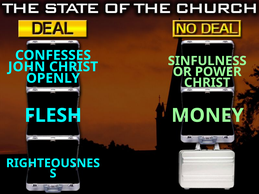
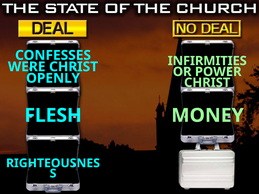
SINFULNESS: SINFULNESS -> INFIRMITIES
JOHN: JOHN -> WERE
